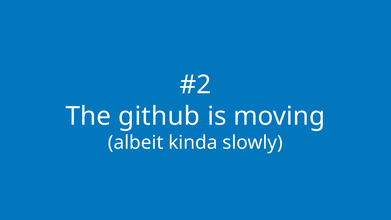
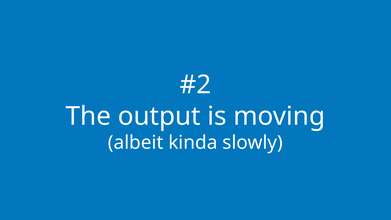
github: github -> output
